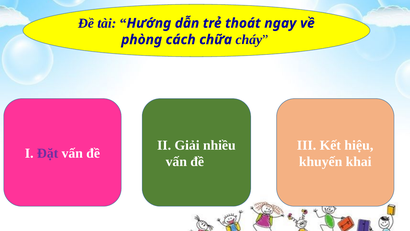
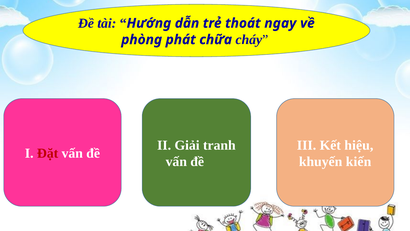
cách: cách -> phát
nhiều: nhiều -> tranh
Đặt colour: purple -> red
khai: khai -> kiến
